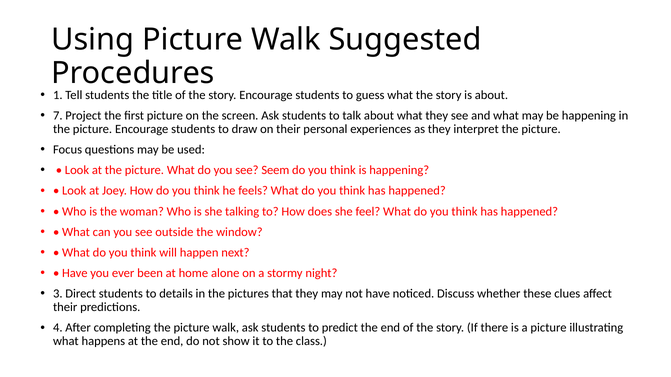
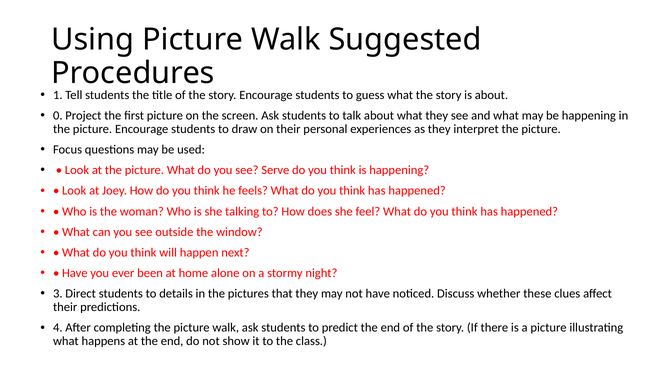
7: 7 -> 0
Seem: Seem -> Serve
